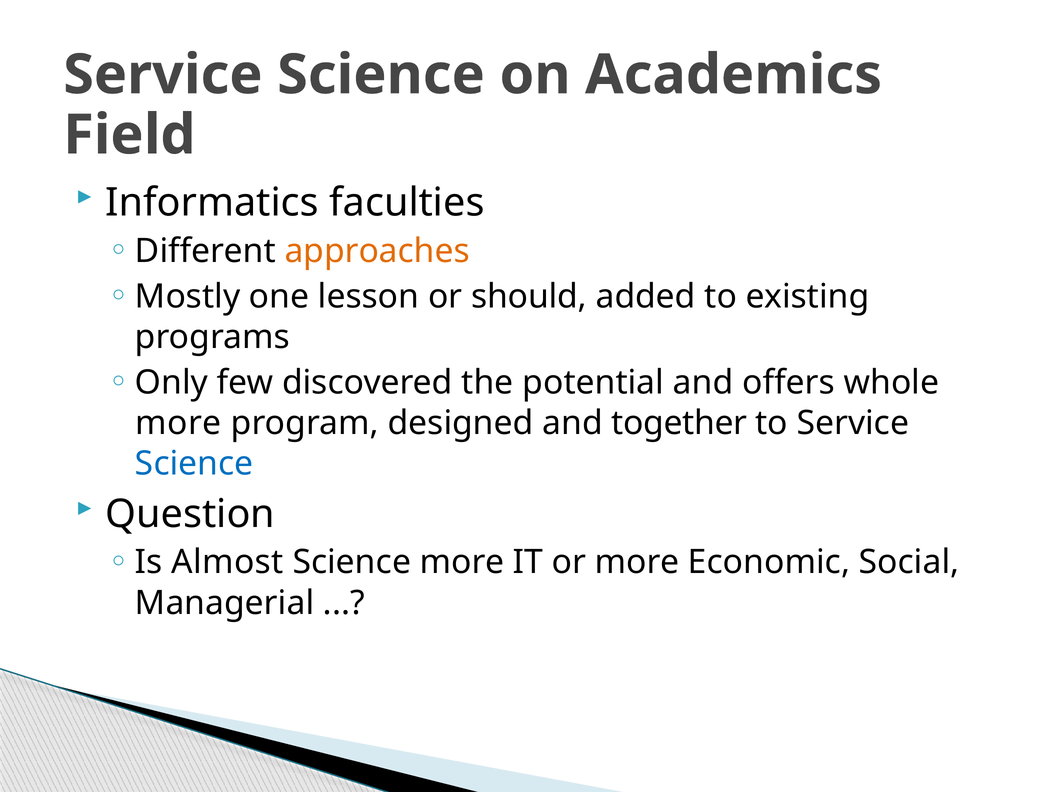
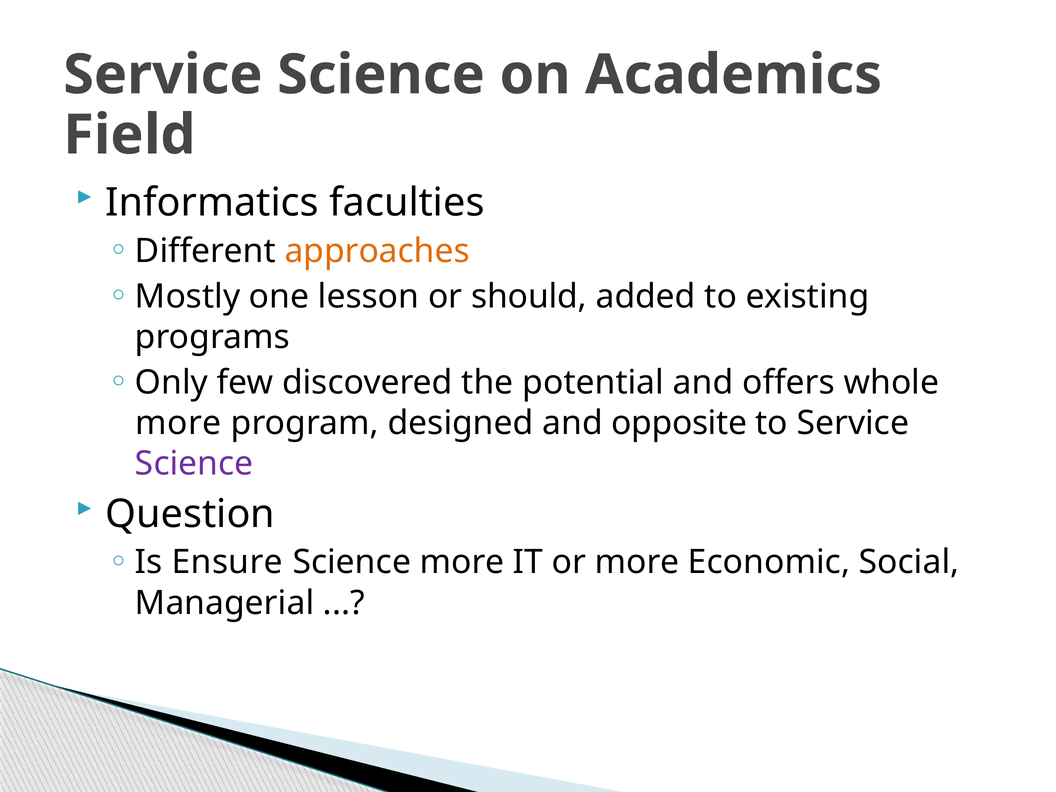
together: together -> opposite
Science at (194, 464) colour: blue -> purple
Almost: Almost -> Ensure
